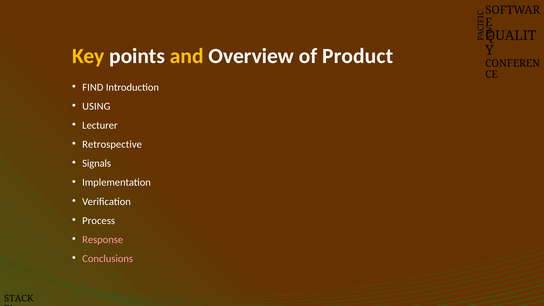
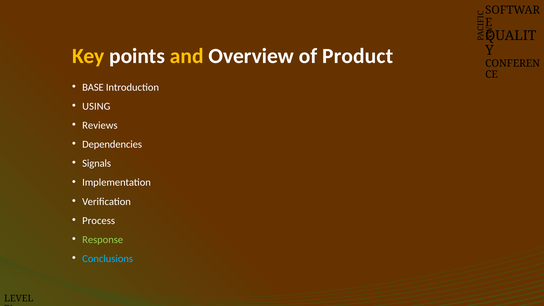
FIND: FIND -> BASE
Lecturer: Lecturer -> Reviews
Retrospective: Retrospective -> Dependencies
Response colour: pink -> light green
Conclusions colour: pink -> light blue
STACK: STACK -> LEVEL
